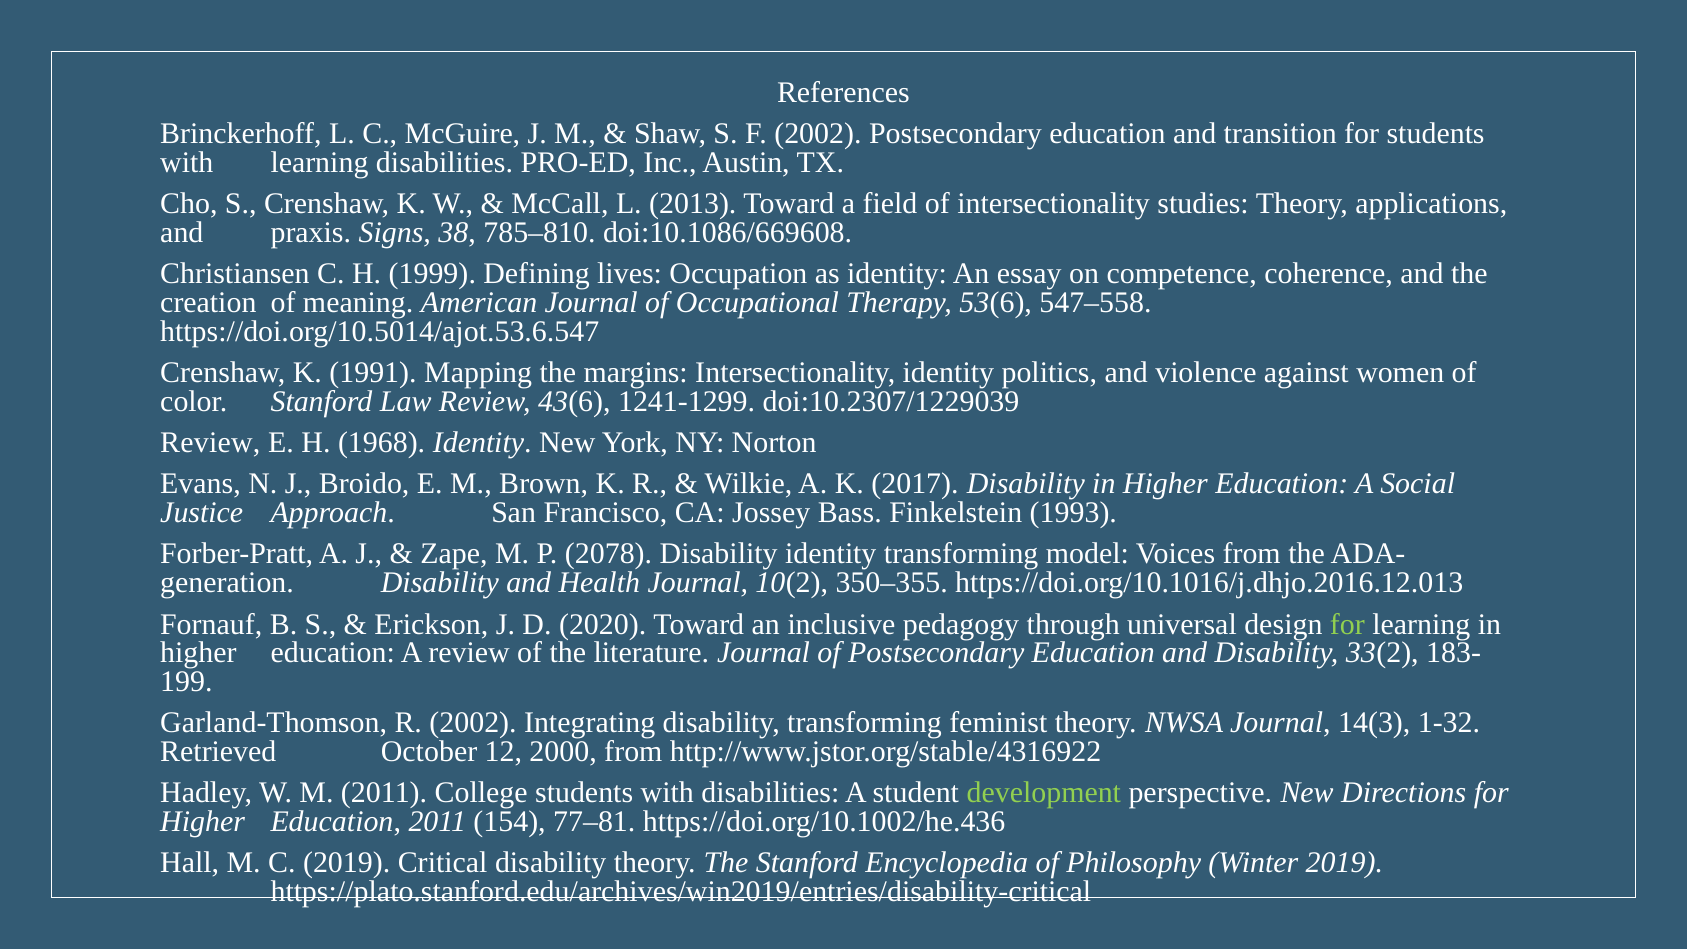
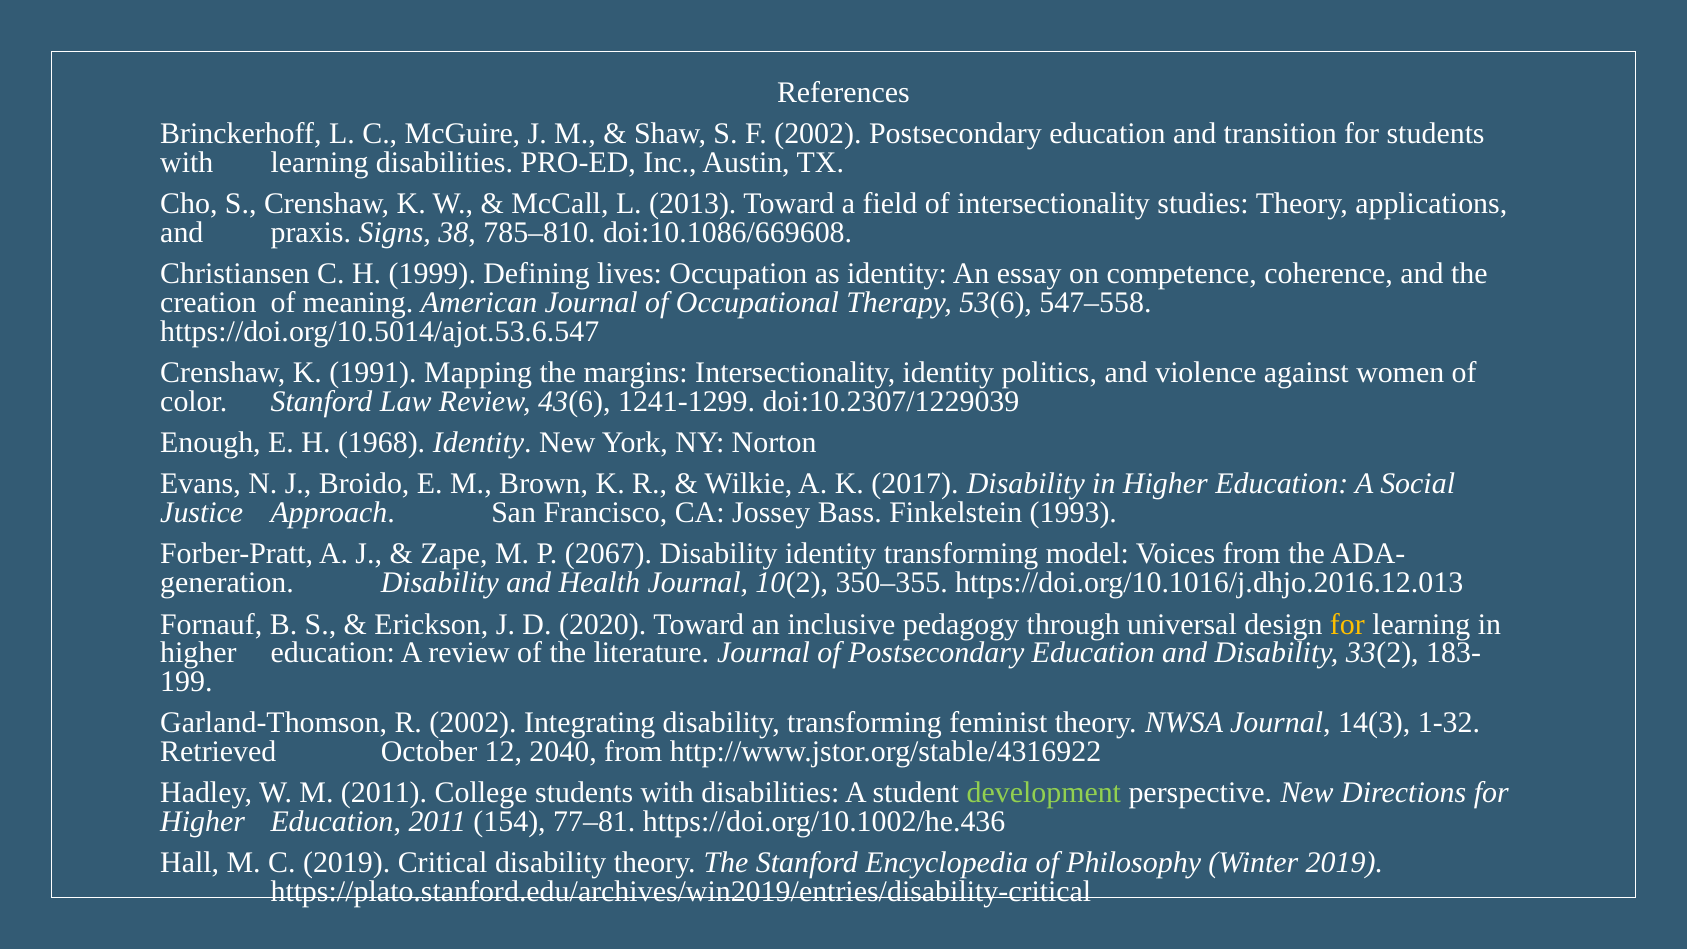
Review at (210, 443): Review -> Enough
2078: 2078 -> 2067
for at (1347, 624) colour: light green -> yellow
2000: 2000 -> 2040
